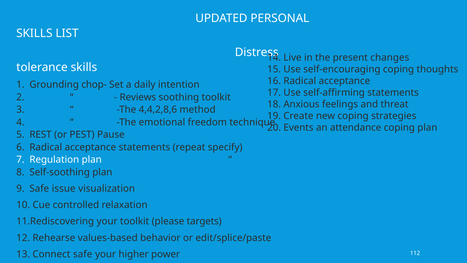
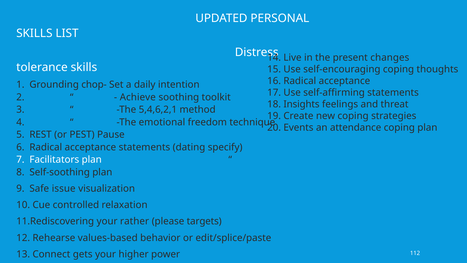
Reviews: Reviews -> Achieve
Anxious: Anxious -> Insights
4,4,2,8,6: 4,4,2,8,6 -> 5,4,6,2,1
repeat: repeat -> dating
Regulation: Regulation -> Facilitators
your toolkit: toolkit -> rather
Connect safe: safe -> gets
